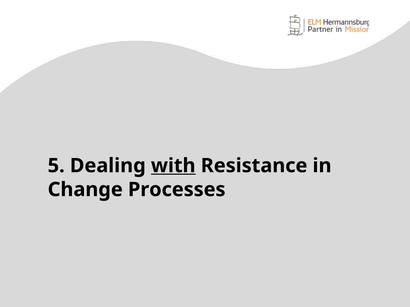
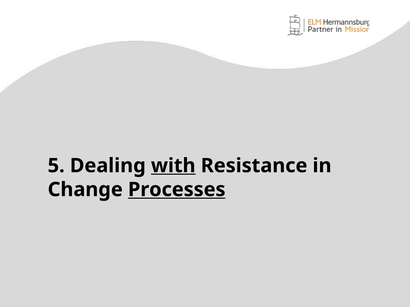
Processes underline: none -> present
